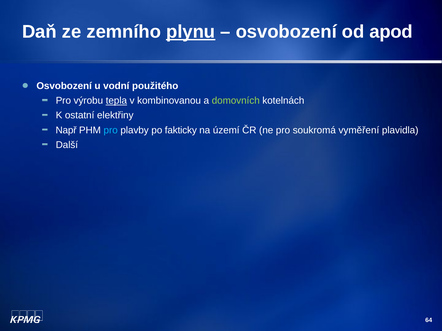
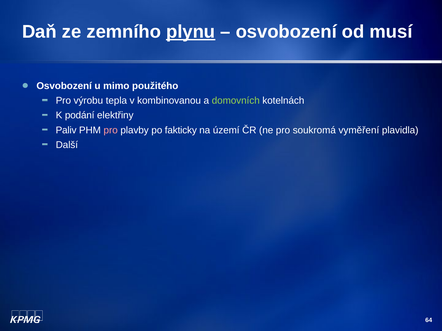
apod: apod -> musí
vodní: vodní -> mimo
tepla underline: present -> none
ostatní: ostatní -> podání
Např: Např -> Paliv
pro at (111, 130) colour: light blue -> pink
